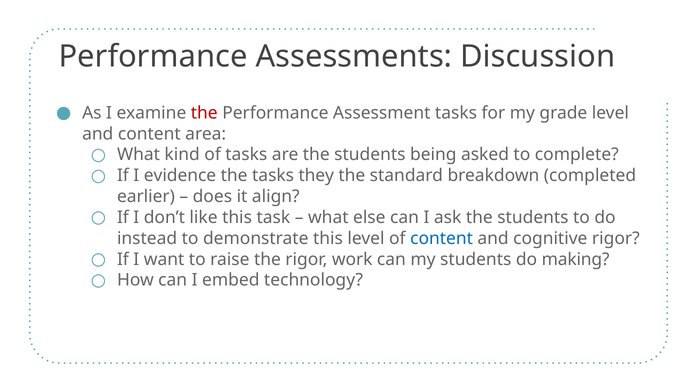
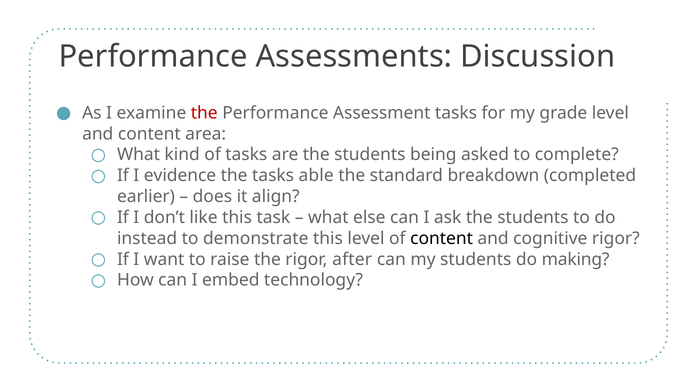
they: they -> able
content at (442, 238) colour: blue -> black
work: work -> after
